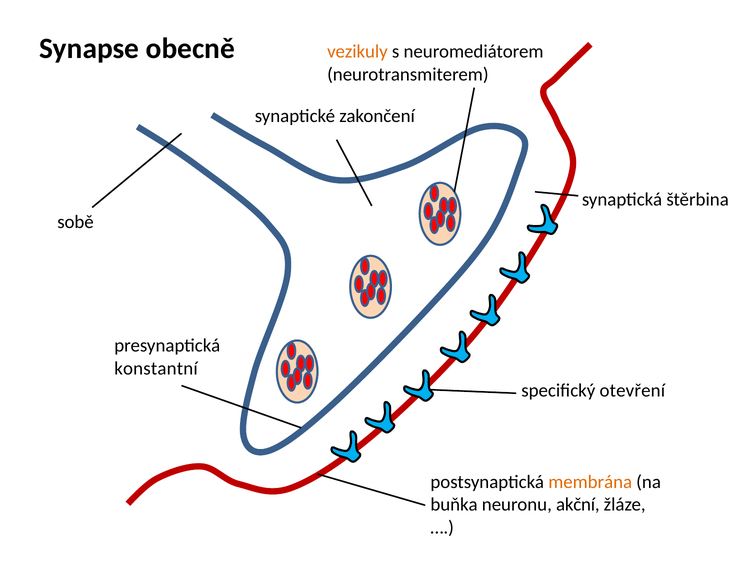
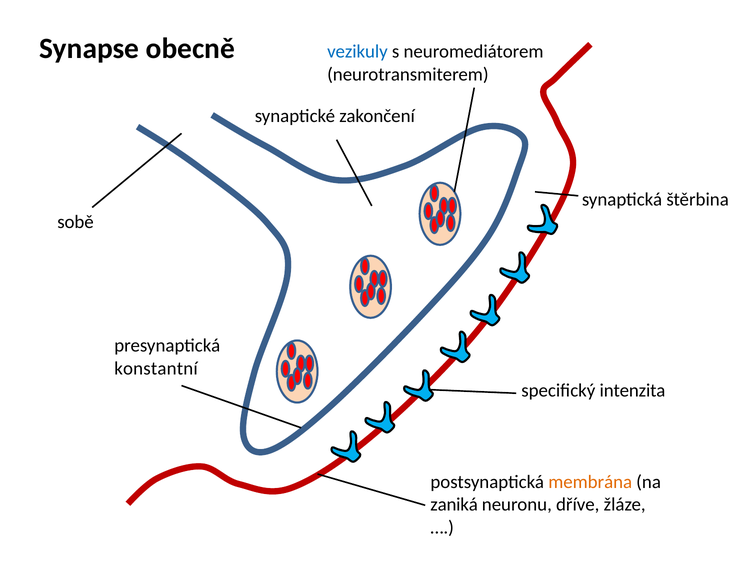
vezikuly colour: orange -> blue
otevření: otevření -> intenzita
buňka: buňka -> zaniká
akční: akční -> dříve
